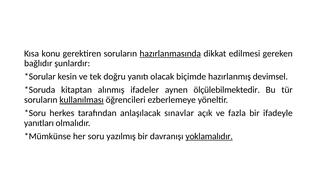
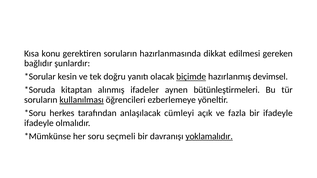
hazırlanmasında underline: present -> none
biçimde underline: none -> present
ölçülebilmektedir: ölçülebilmektedir -> bütünleştirmeleri
sınavlar: sınavlar -> cümleyi
yanıtları at (39, 123): yanıtları -> ifadeyle
yazılmış: yazılmış -> seçmeli
